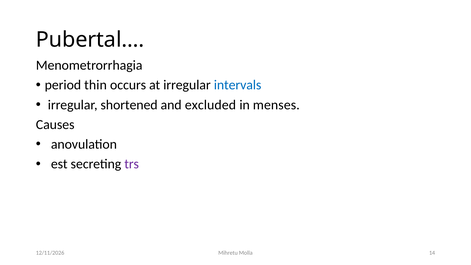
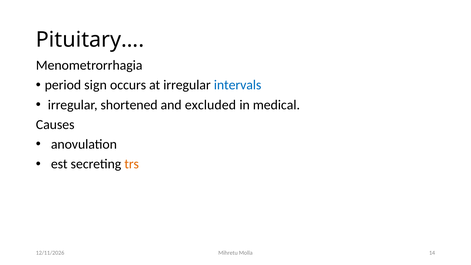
Pubertal…: Pubertal… -> Pituitary…
thin: thin -> sign
menses: menses -> medical
trs colour: purple -> orange
